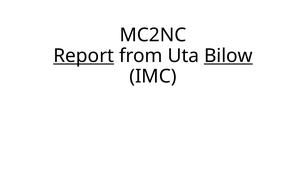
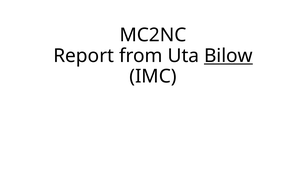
Report underline: present -> none
